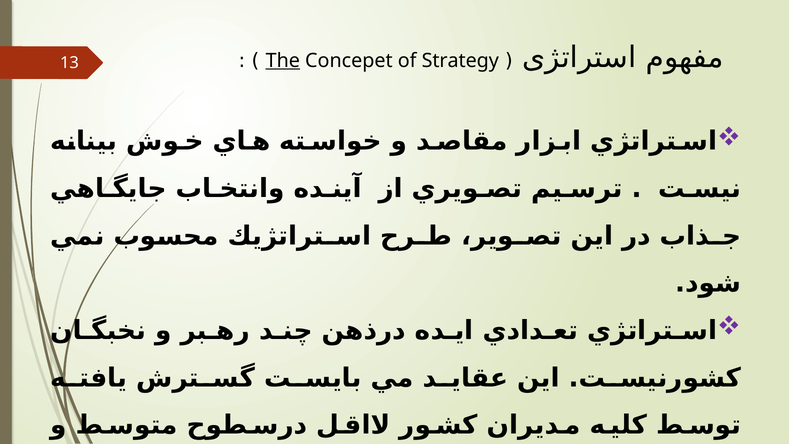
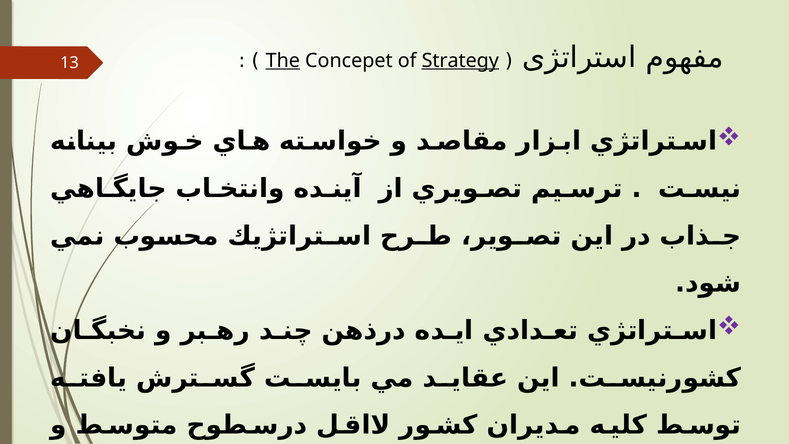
Strategy underline: none -> present
